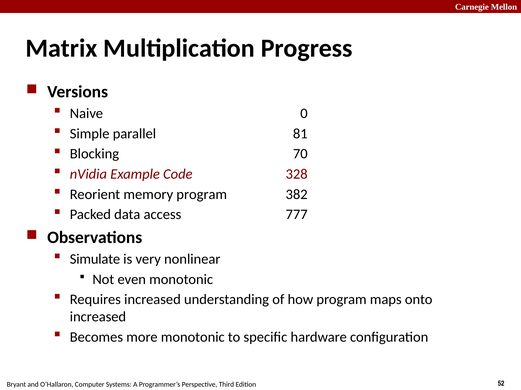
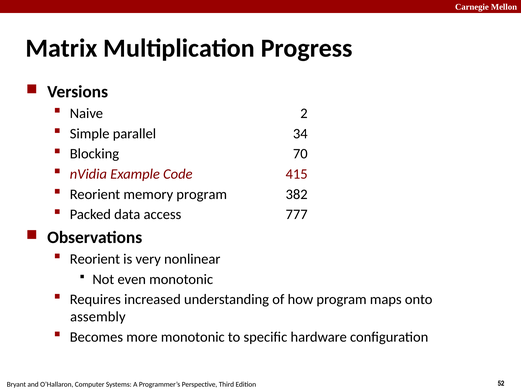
0: 0 -> 2
81: 81 -> 34
328: 328 -> 415
Simulate at (95, 260): Simulate -> Reorient
increased at (98, 317): increased -> assembly
